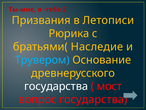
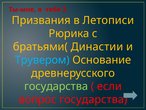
Наследие: Наследие -> Династии
государства at (56, 86) colour: white -> light green
мост: мост -> если
